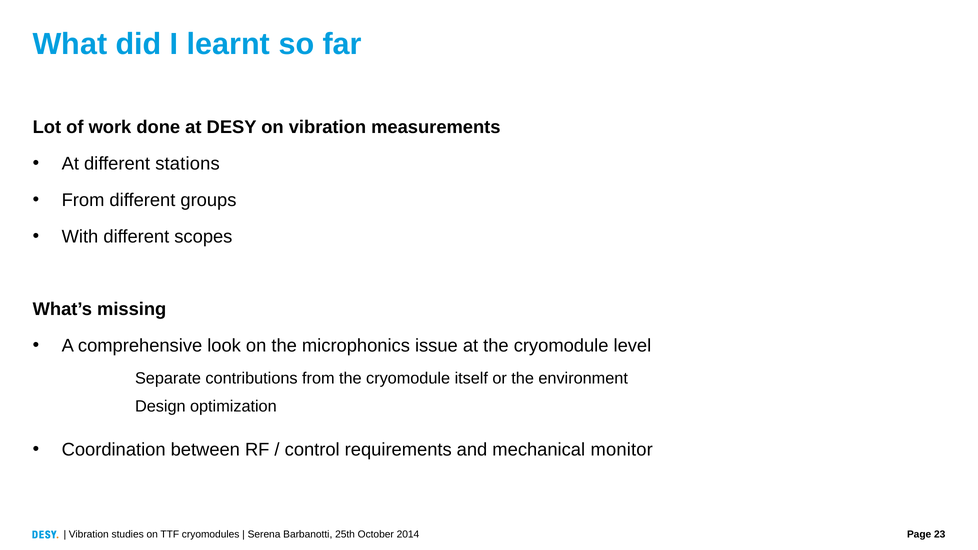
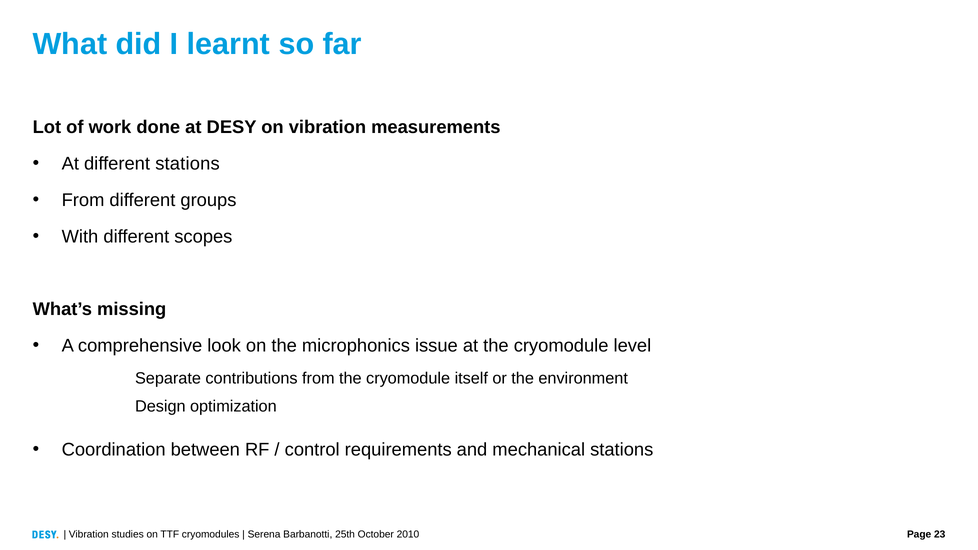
mechanical monitor: monitor -> stations
2014: 2014 -> 2010
